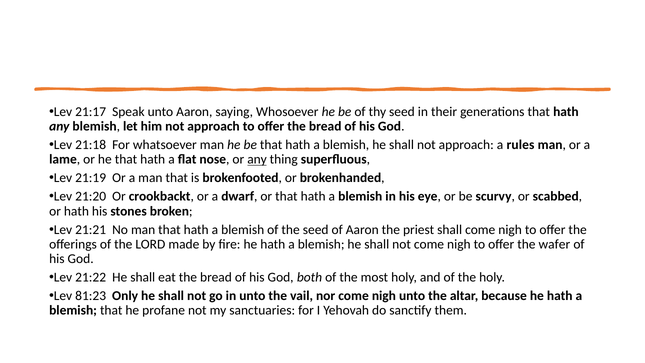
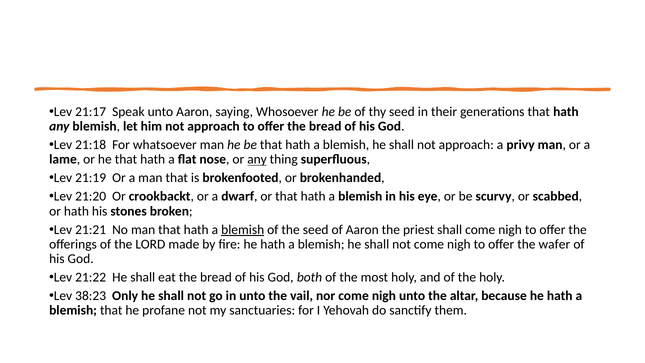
rules: rules -> privy
blemish at (243, 230) underline: none -> present
81:23: 81:23 -> 38:23
